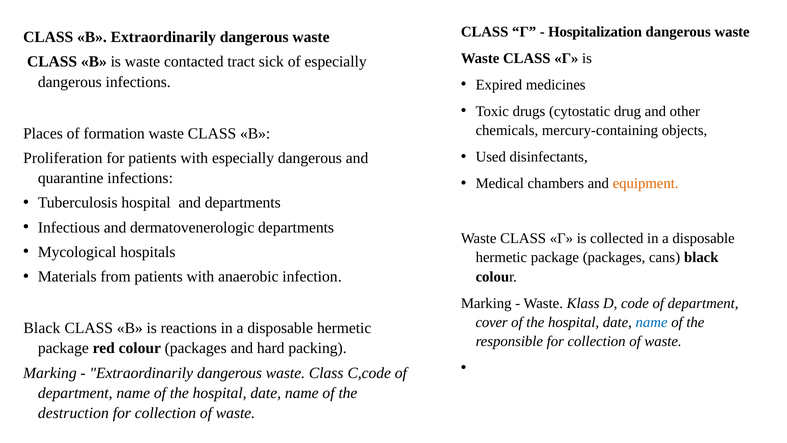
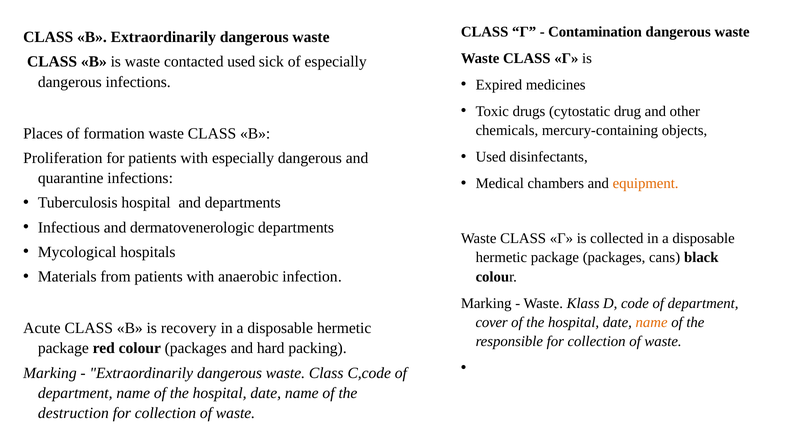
Hospitalization: Hospitalization -> Contamination
contacted tract: tract -> used
name at (652, 322) colour: blue -> orange
Black at (42, 328): Black -> Acute
reactions: reactions -> recovery
